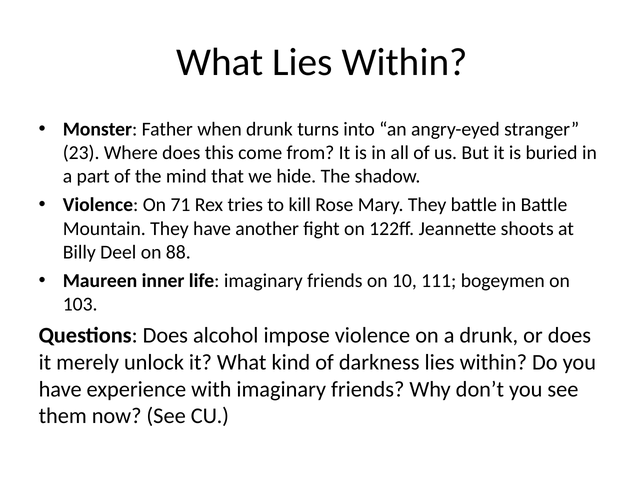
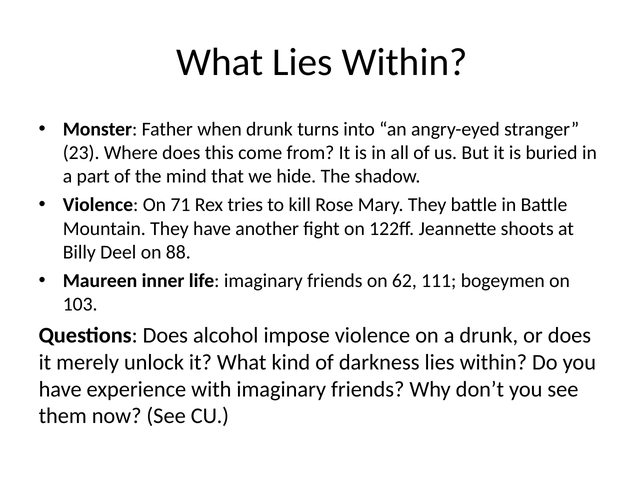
10: 10 -> 62
